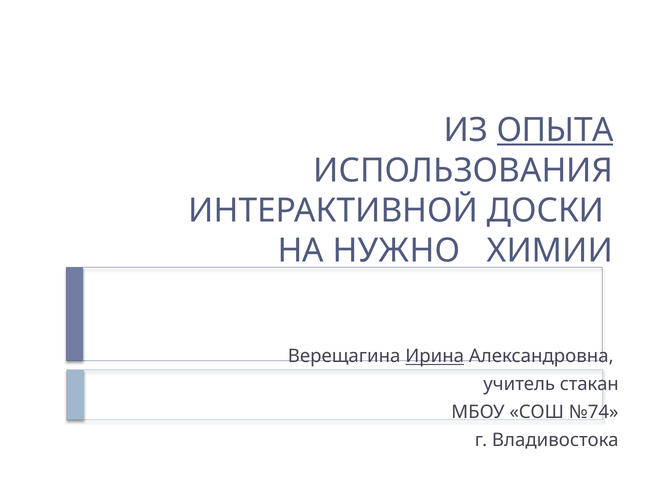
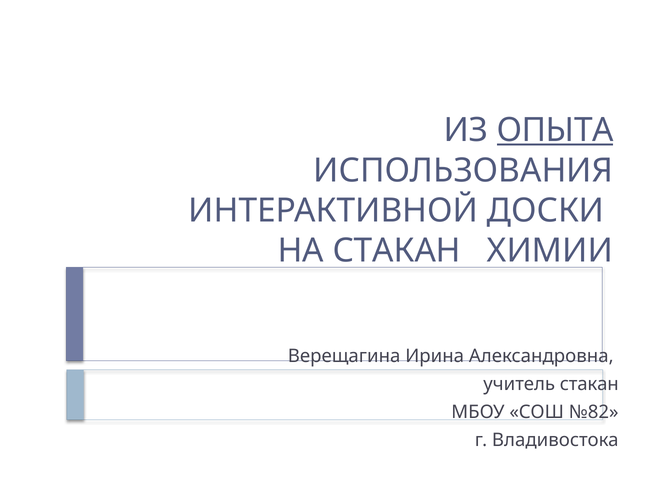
НА НУЖНО: НУЖНО -> СТАКАН
Ирина underline: present -> none
№74: №74 -> №82
